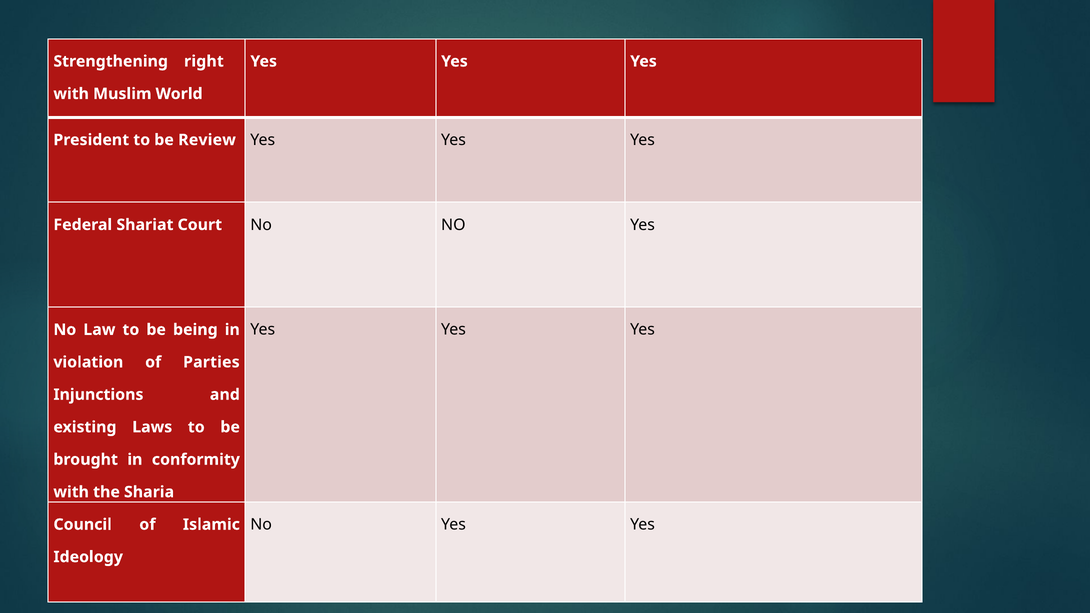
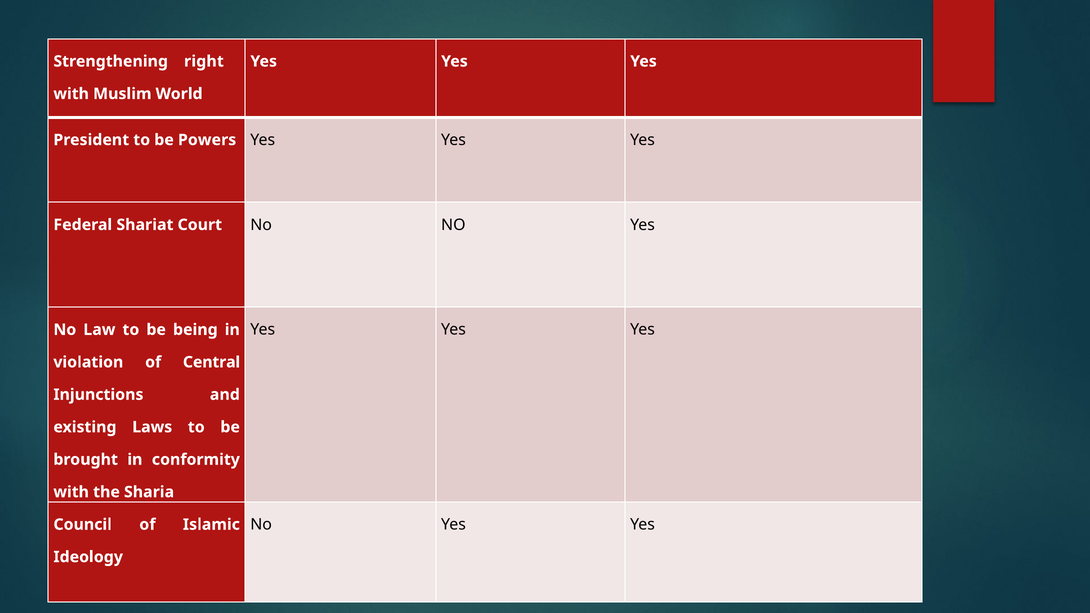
Review: Review -> Powers
Parties: Parties -> Central
